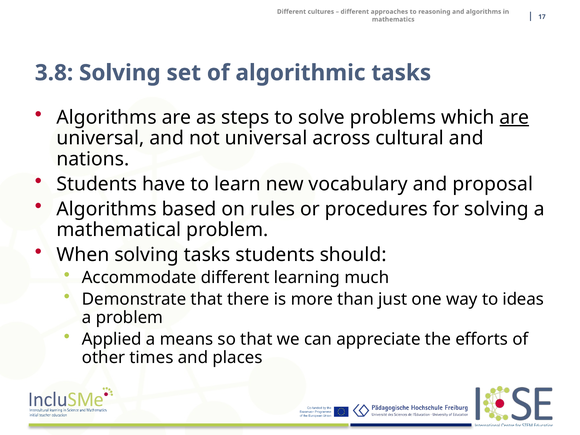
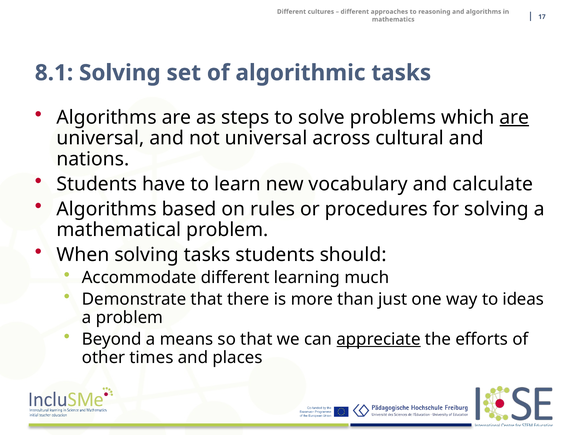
3.8: 3.8 -> 8.1
proposal: proposal -> calculate
Applied: Applied -> Beyond
appreciate underline: none -> present
